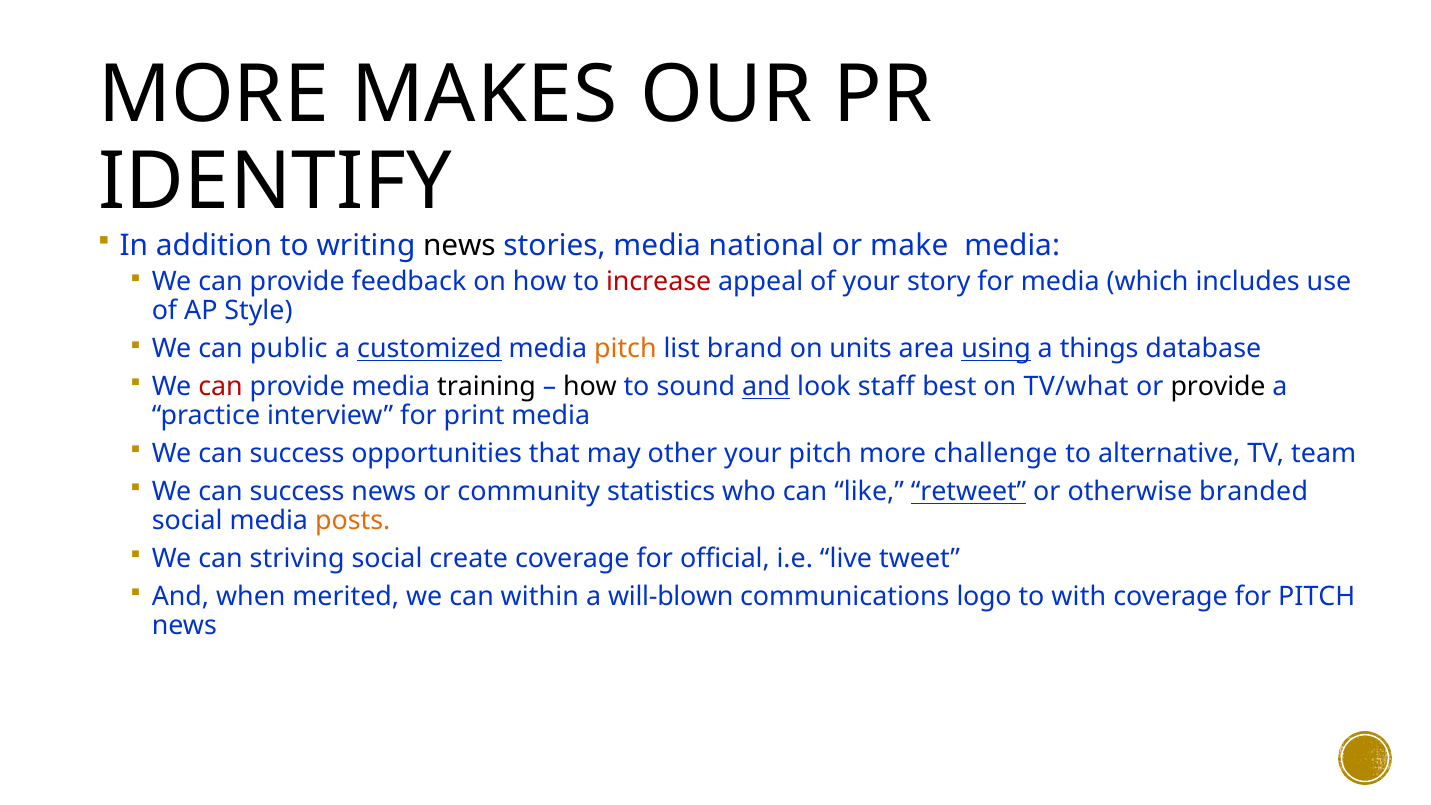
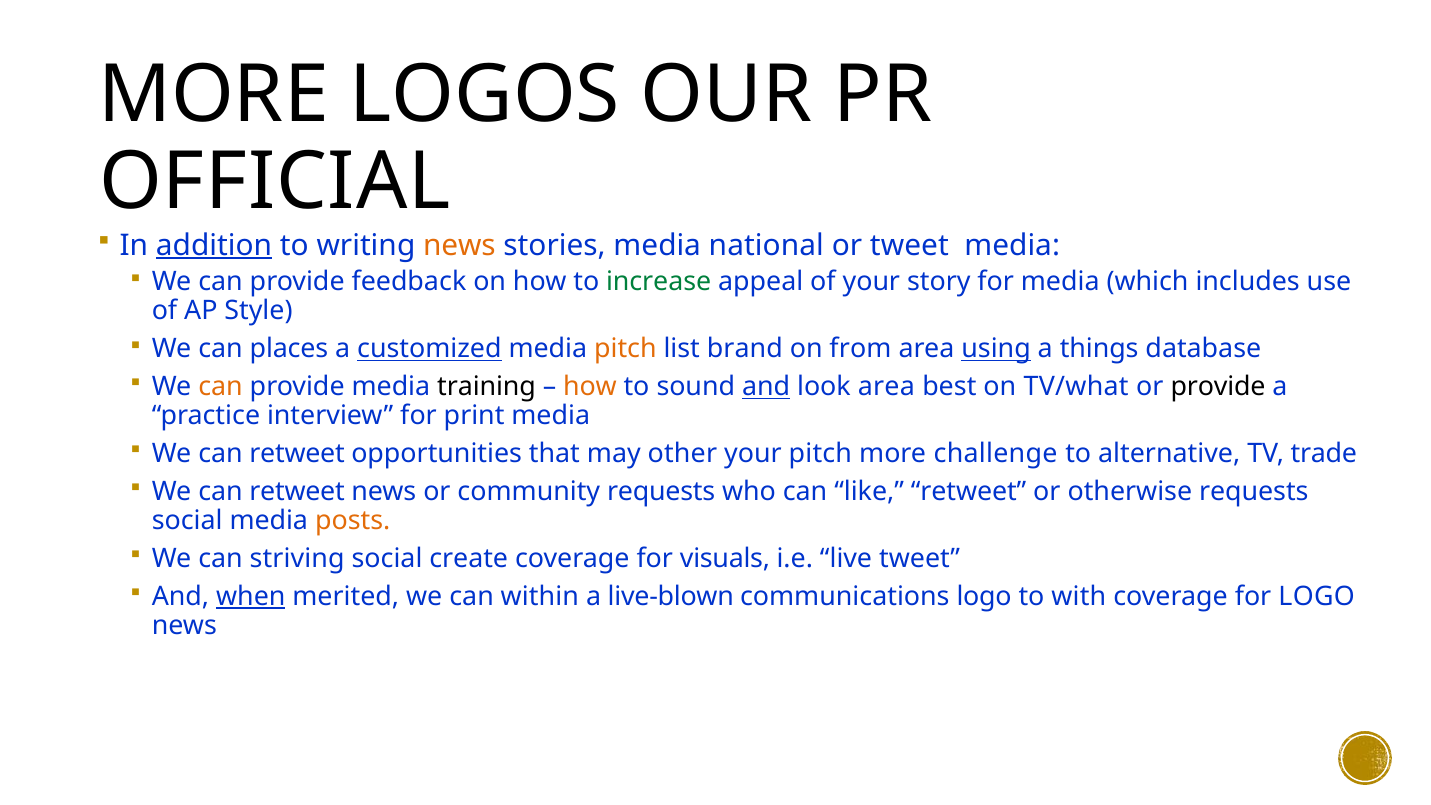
MAKES: MAKES -> LOGOS
IDENTIFY: IDENTIFY -> OFFICIAL
addition underline: none -> present
news at (459, 245) colour: black -> orange
or make: make -> tweet
increase colour: red -> green
public: public -> places
units: units -> from
can at (221, 387) colour: red -> orange
how at (590, 387) colour: black -> orange
look staff: staff -> area
success at (297, 454): success -> retweet
team: team -> trade
success at (297, 492): success -> retweet
community statistics: statistics -> requests
retweet at (969, 492) underline: present -> none
otherwise branded: branded -> requests
official: official -> visuals
when underline: none -> present
will-blown: will-blown -> live-blown
for PITCH: PITCH -> LOGO
